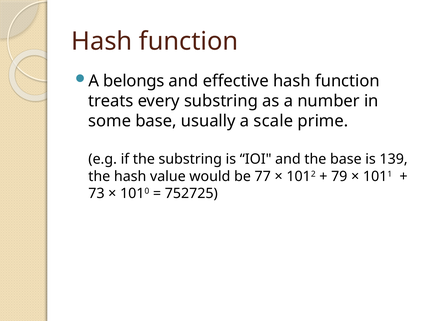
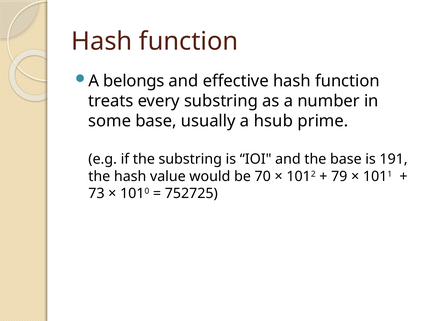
scale: scale -> hsub
139: 139 -> 191
77: 77 -> 70
